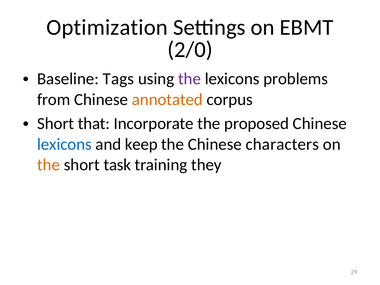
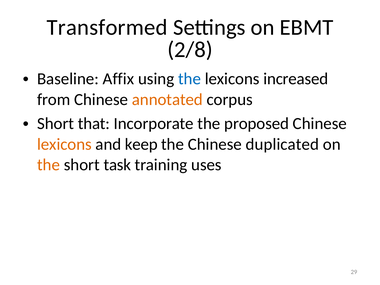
Optimization: Optimization -> Transformed
2/0: 2/0 -> 2/8
Tags: Tags -> Affix
the at (190, 79) colour: purple -> blue
problems: problems -> increased
lexicons at (64, 144) colour: blue -> orange
characters: characters -> duplicated
they: they -> uses
